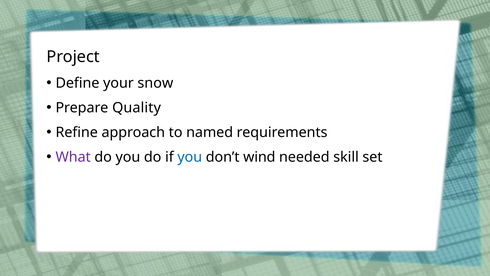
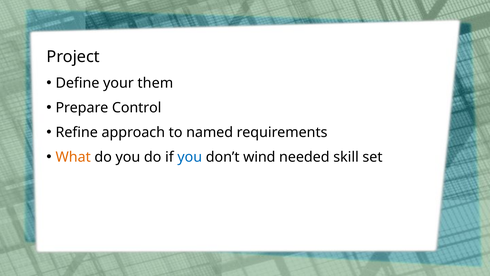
snow: snow -> them
Quality: Quality -> Control
What colour: purple -> orange
